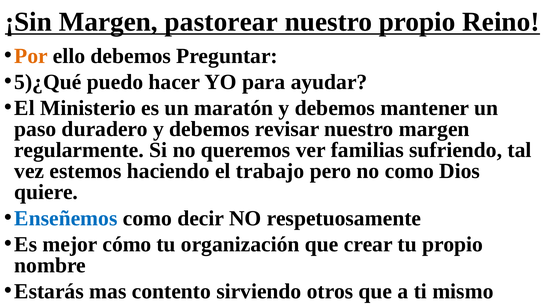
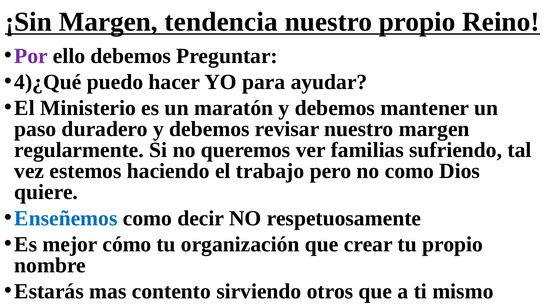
pastorear: pastorear -> tendencia
Por colour: orange -> purple
5)¿Qué: 5)¿Qué -> 4)¿Qué
